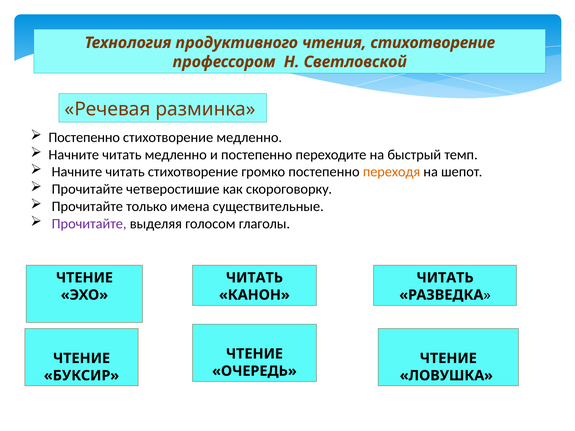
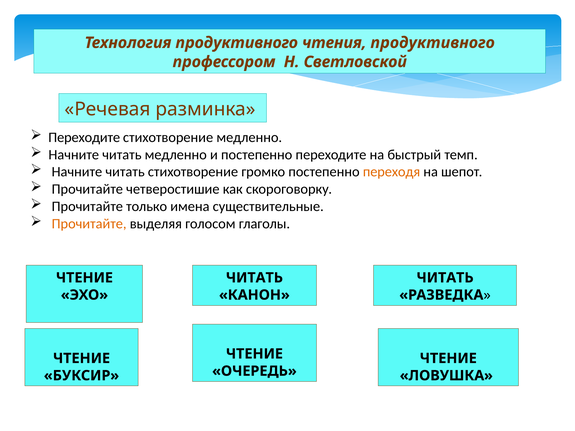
чтения стихотворение: стихотворение -> продуктивного
Постепенно at (84, 138): Постепенно -> Переходите
Прочитайте at (89, 224) colour: purple -> orange
